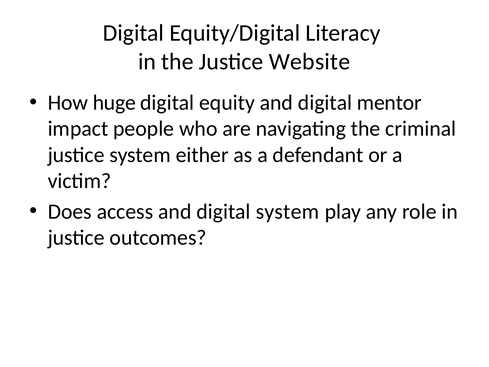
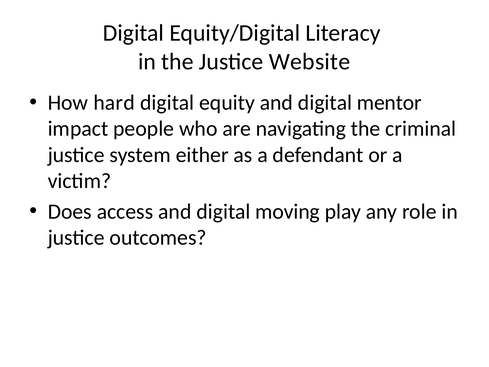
huge: huge -> hard
digital system: system -> moving
